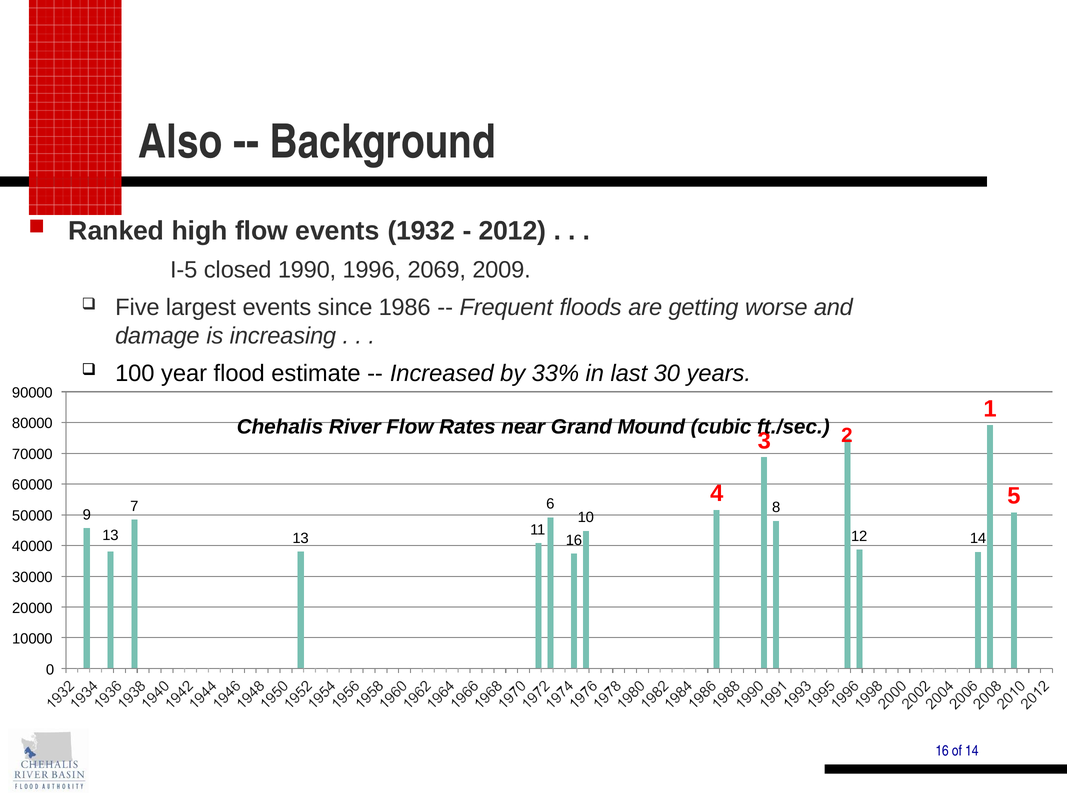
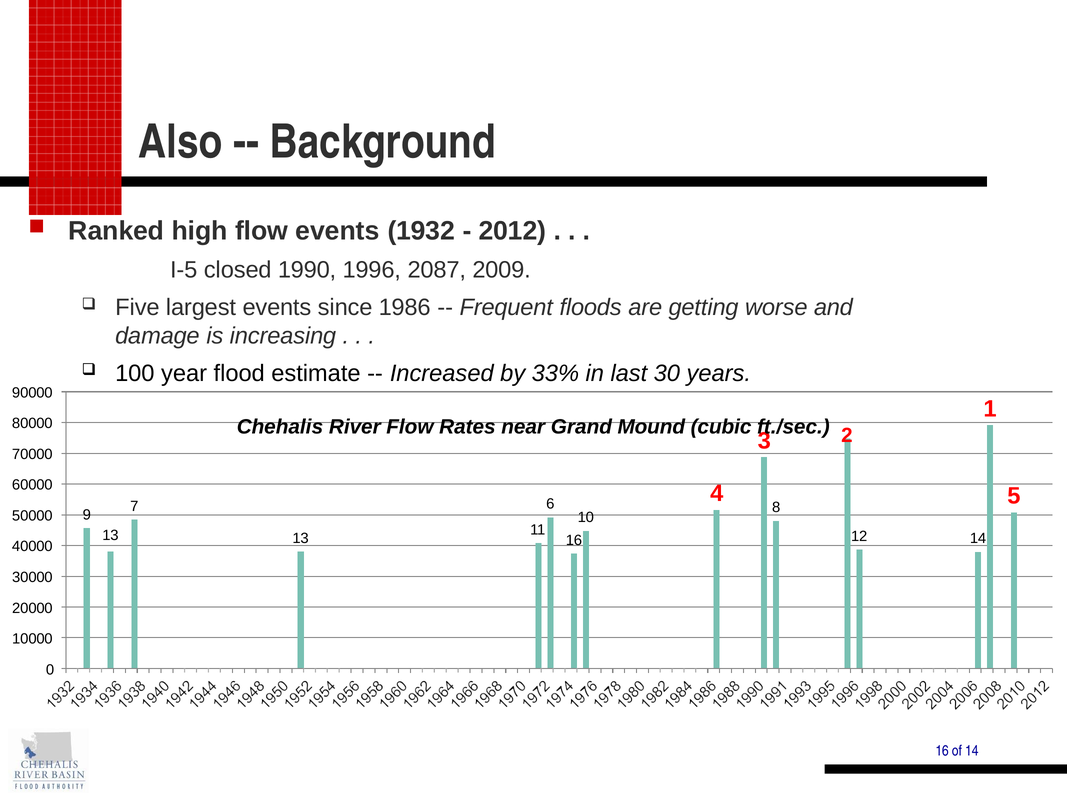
2069: 2069 -> 2087
